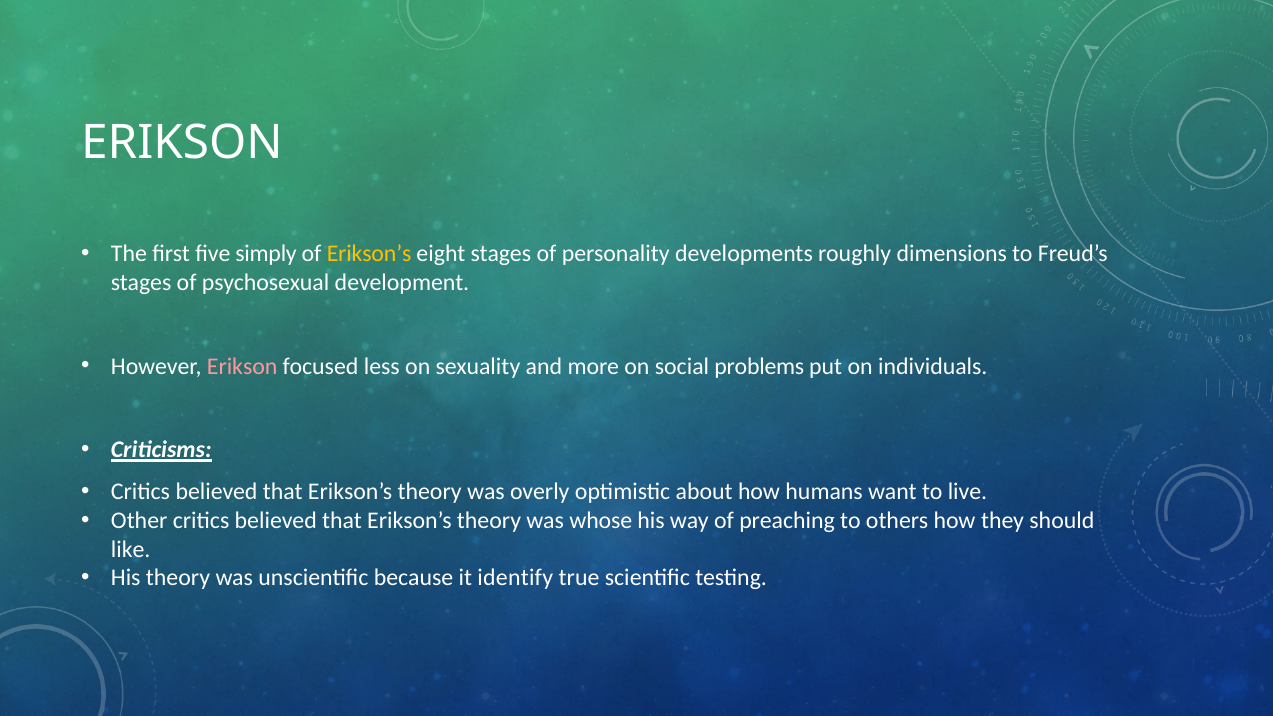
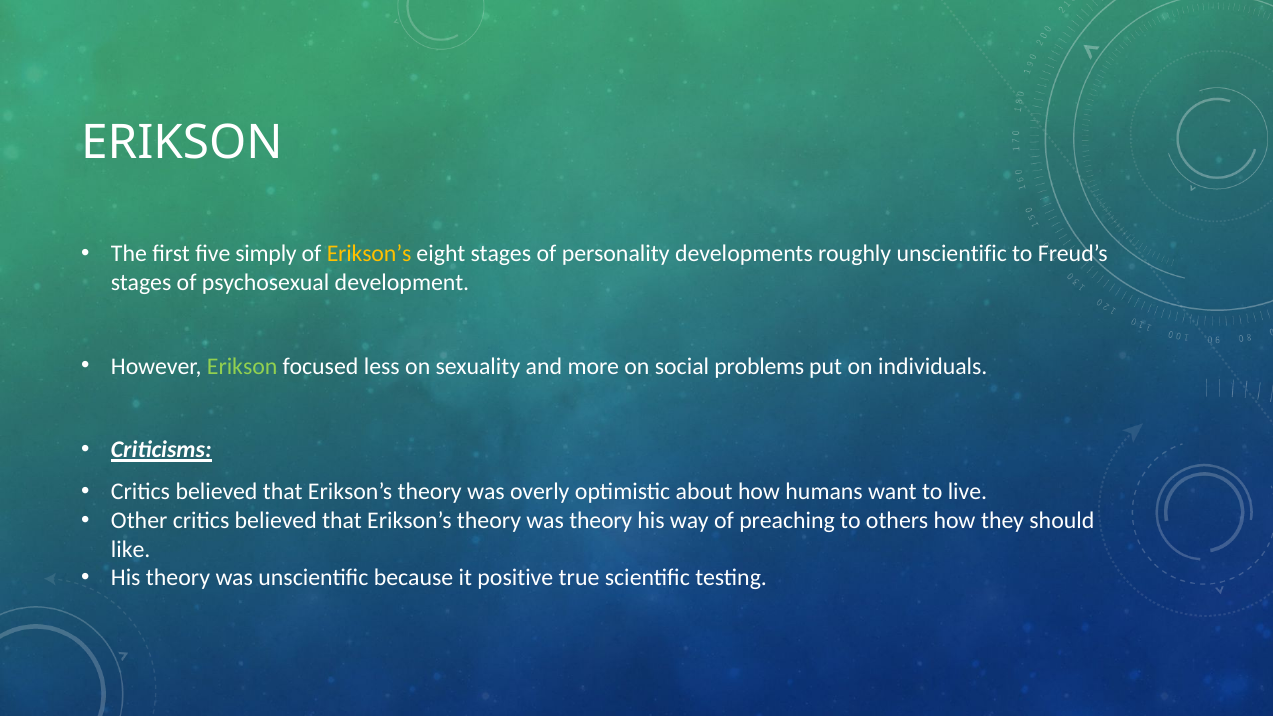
roughly dimensions: dimensions -> unscientific
Erikson at (242, 366) colour: pink -> light green
was whose: whose -> theory
identify: identify -> positive
